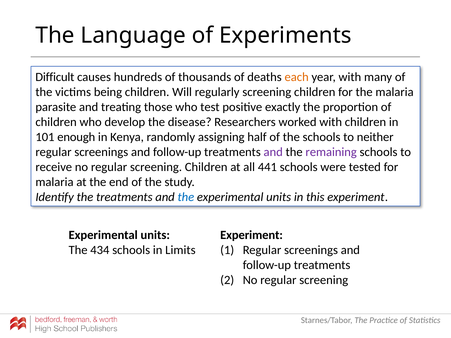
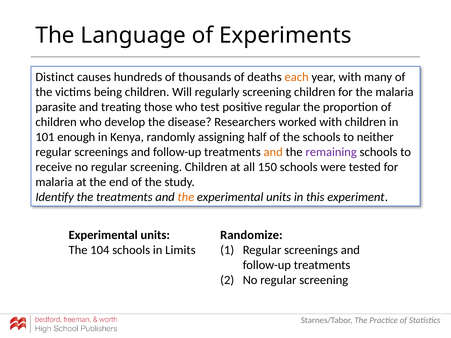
Difficult: Difficult -> Distinct
positive exactly: exactly -> regular
and at (273, 152) colour: purple -> orange
441: 441 -> 150
the at (186, 197) colour: blue -> orange
Experiment at (252, 235): Experiment -> Randomize
434: 434 -> 104
